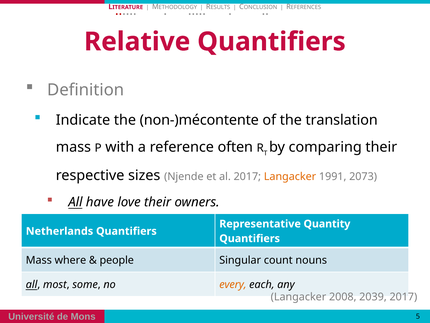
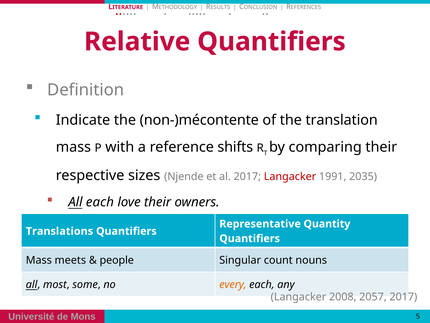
often: often -> shifts
Langacker at (290, 176) colour: orange -> red
2073: 2073 -> 2035
All have: have -> each
Netherlands: Netherlands -> Translations
where: where -> meets
2039: 2039 -> 2057
